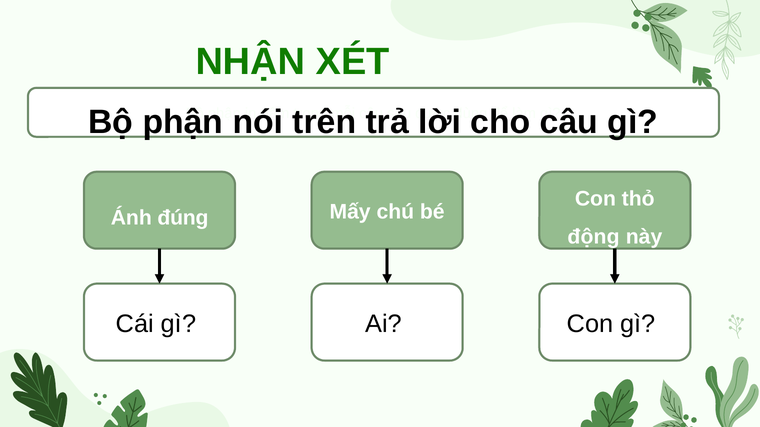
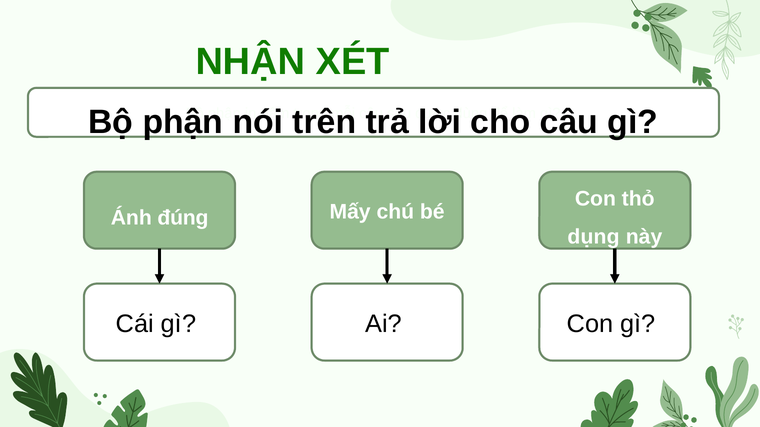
động: động -> dụng
